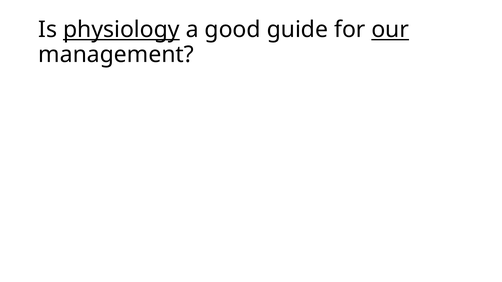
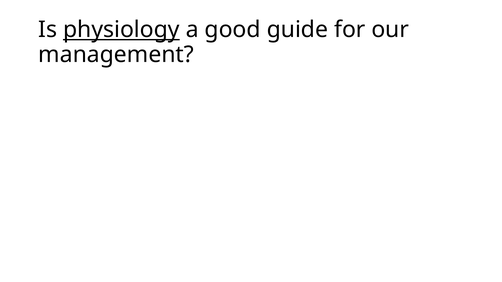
our underline: present -> none
